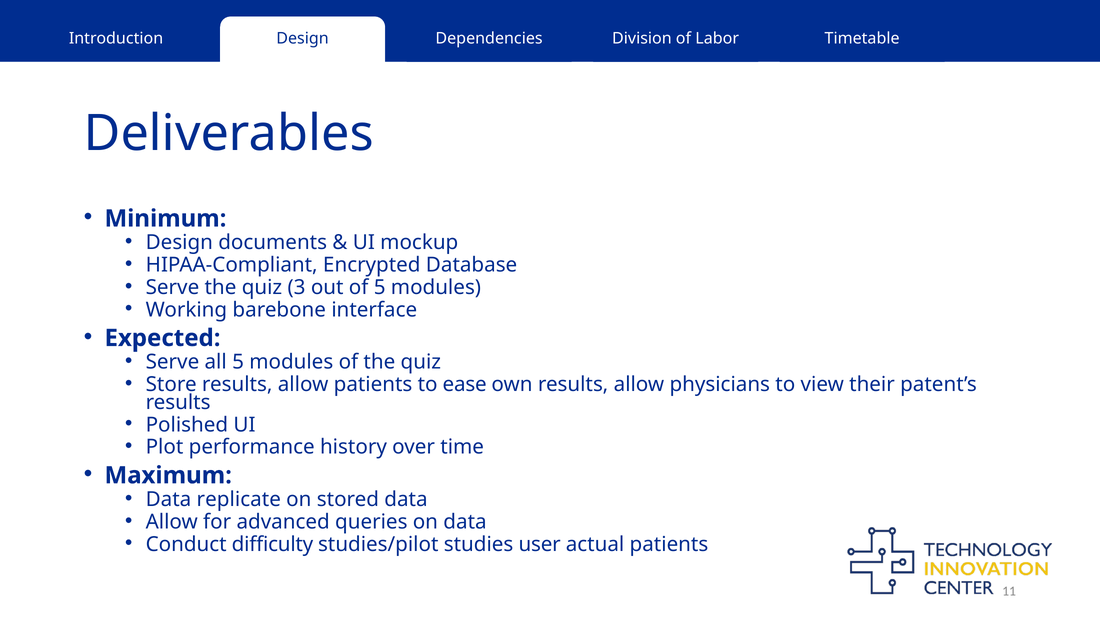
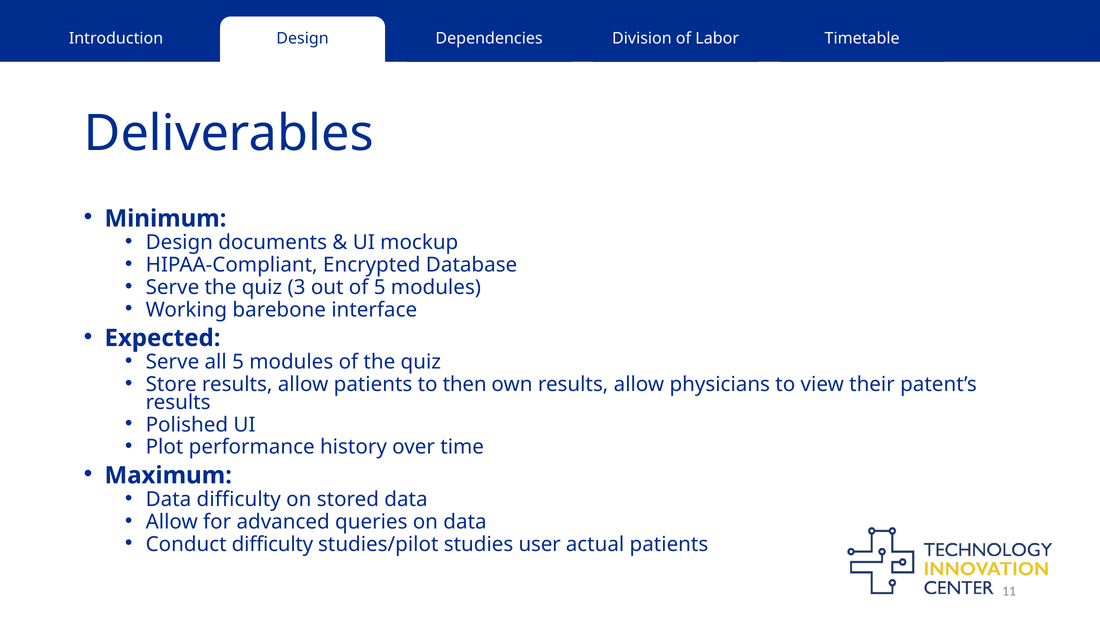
ease: ease -> then
Data replicate: replicate -> difficulty
